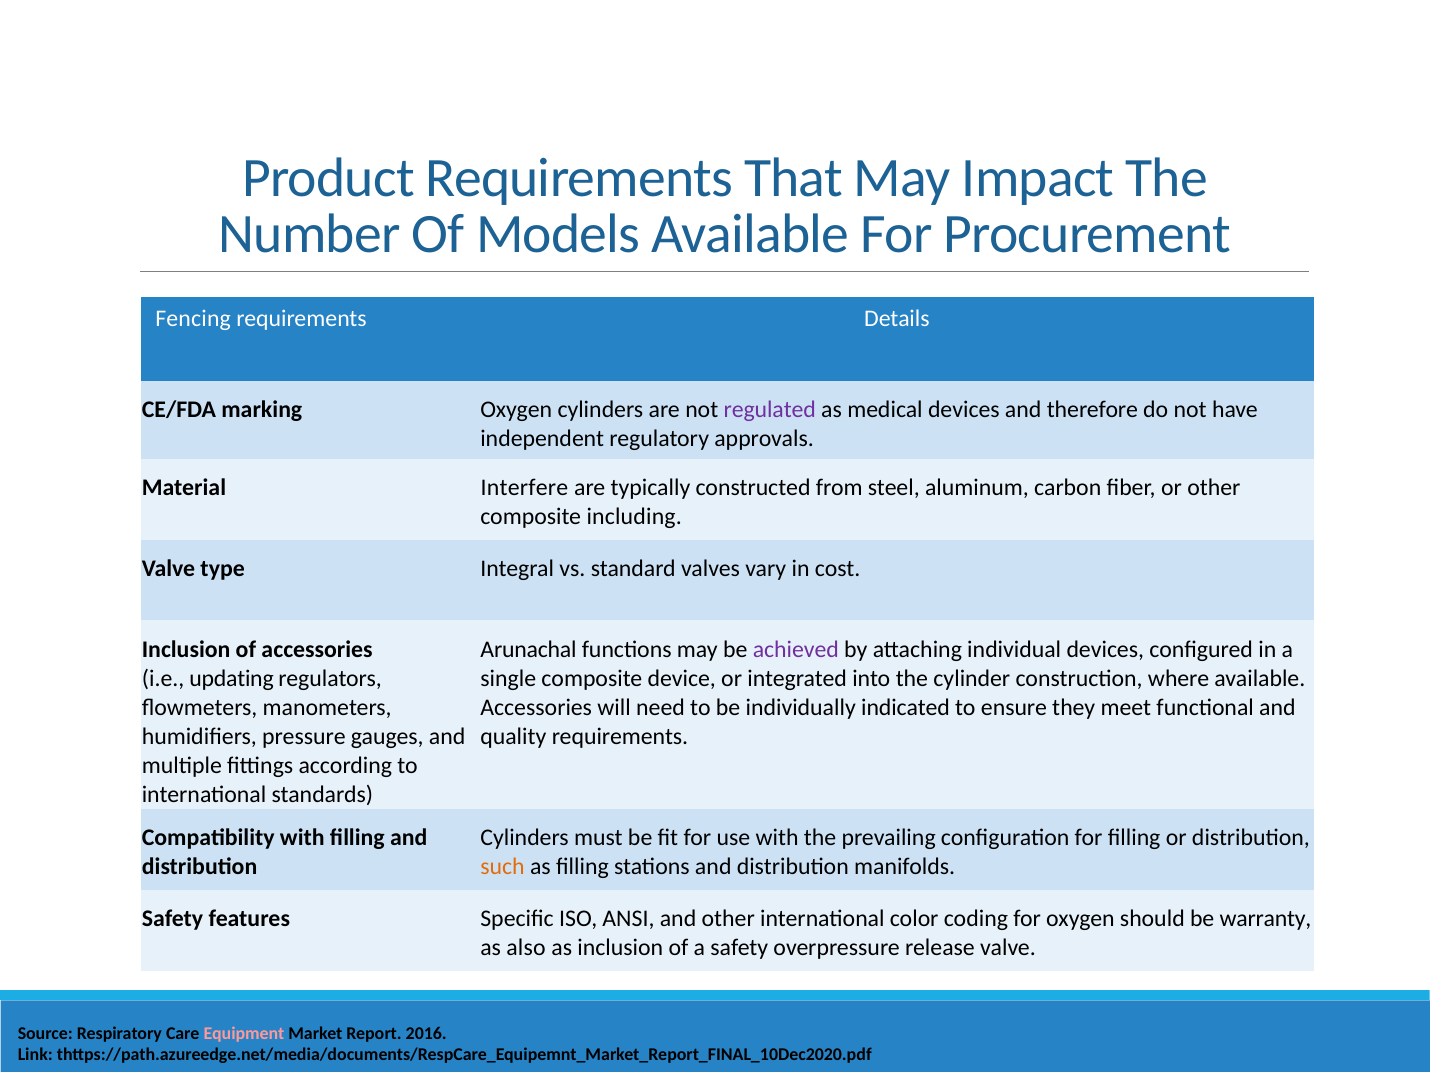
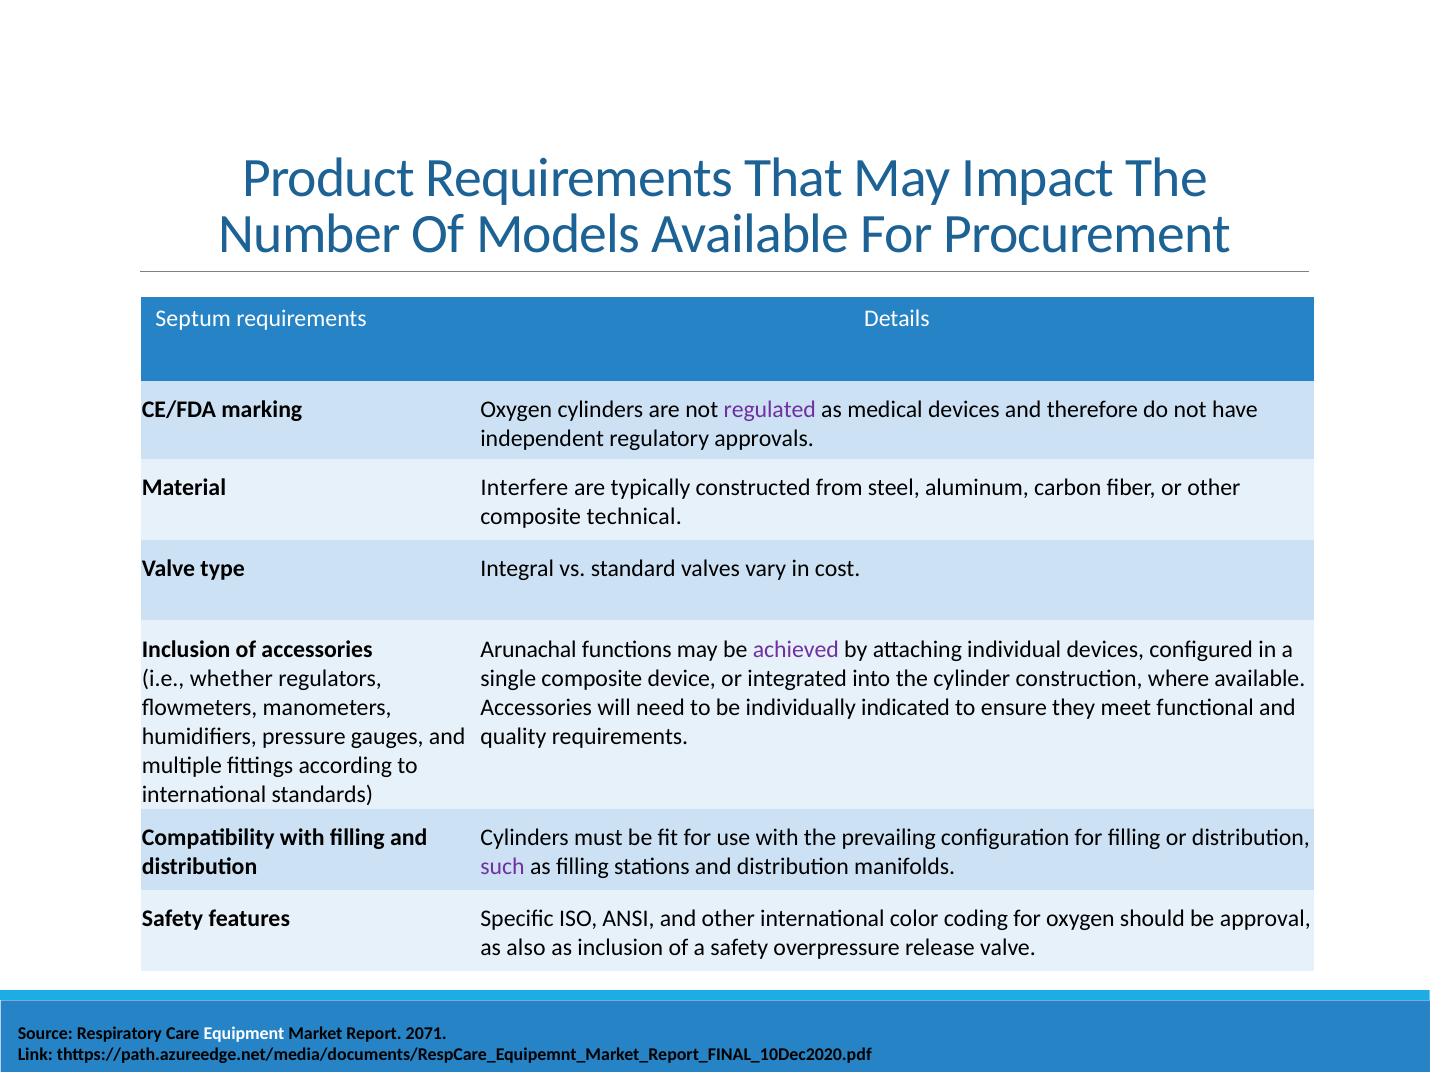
Fencing: Fencing -> Septum
including: including -> technical
updating: updating -> whether
such colour: orange -> purple
warranty: warranty -> approval
Equipment colour: pink -> white
2016: 2016 -> 2071
